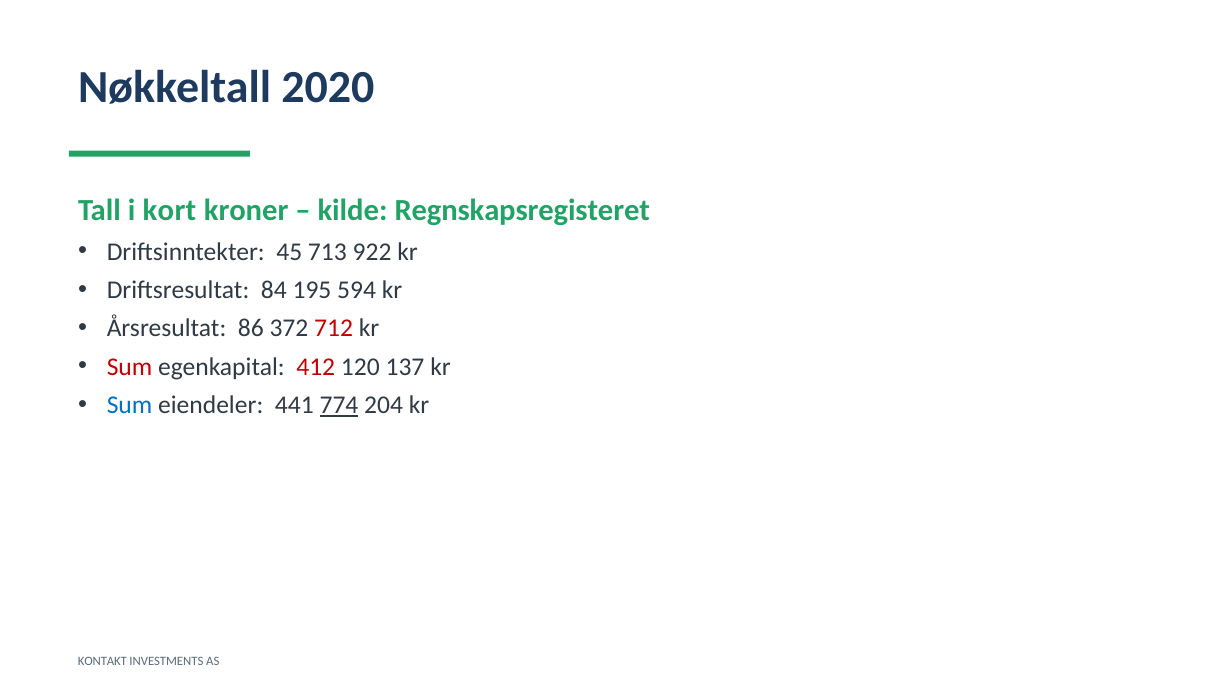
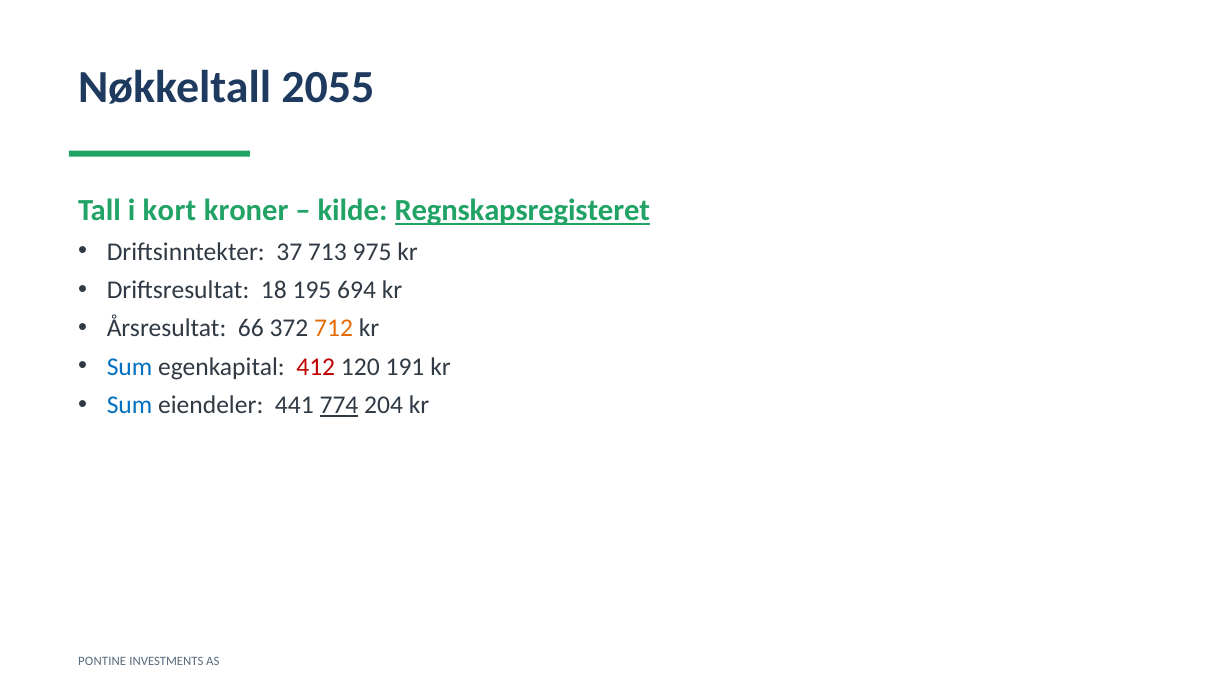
2020: 2020 -> 2055
Regnskapsregisteret underline: none -> present
45: 45 -> 37
922: 922 -> 975
84: 84 -> 18
594: 594 -> 694
86: 86 -> 66
712 colour: red -> orange
Sum at (130, 367) colour: red -> blue
137: 137 -> 191
KONTAKT: KONTAKT -> PONTINE
